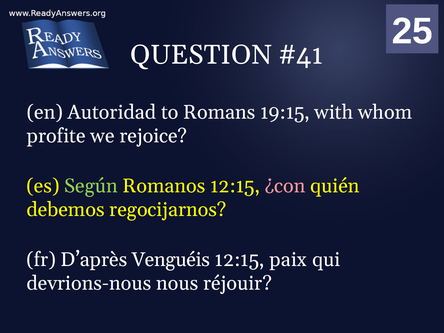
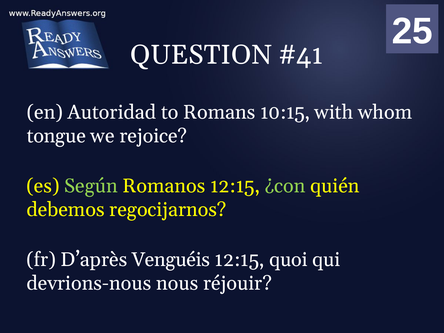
19:15: 19:15 -> 10:15
profite: profite -> tongue
¿con colour: pink -> light green
paix: paix -> quoi
